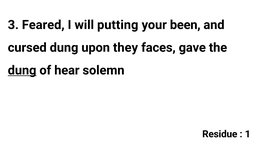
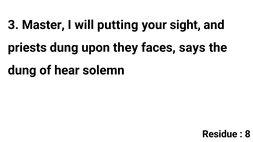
Feared: Feared -> Master
been: been -> sight
cursed: cursed -> priests
gave: gave -> says
dung at (22, 70) underline: present -> none
1: 1 -> 8
